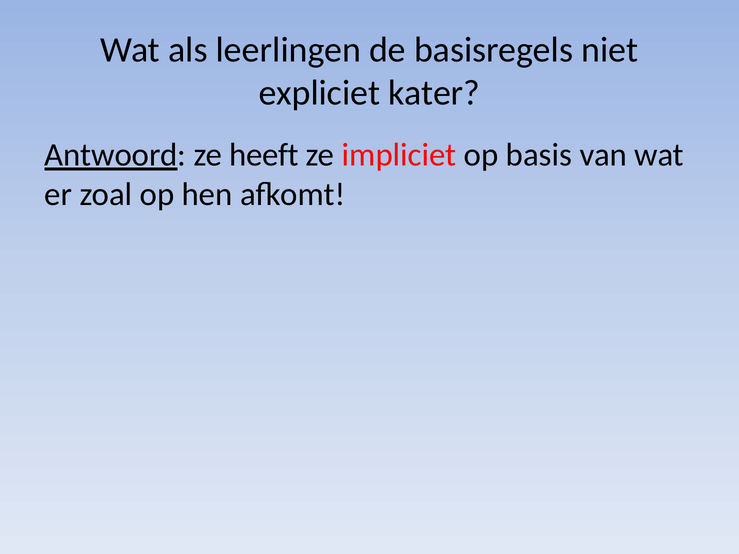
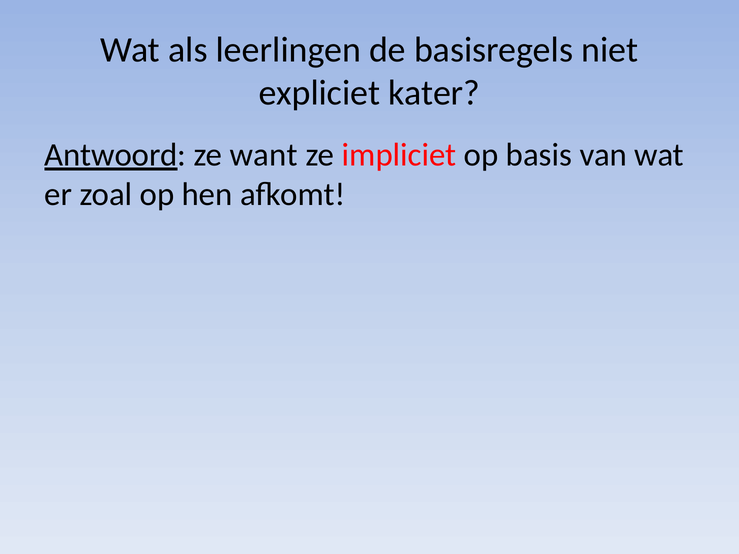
heeft: heeft -> want
